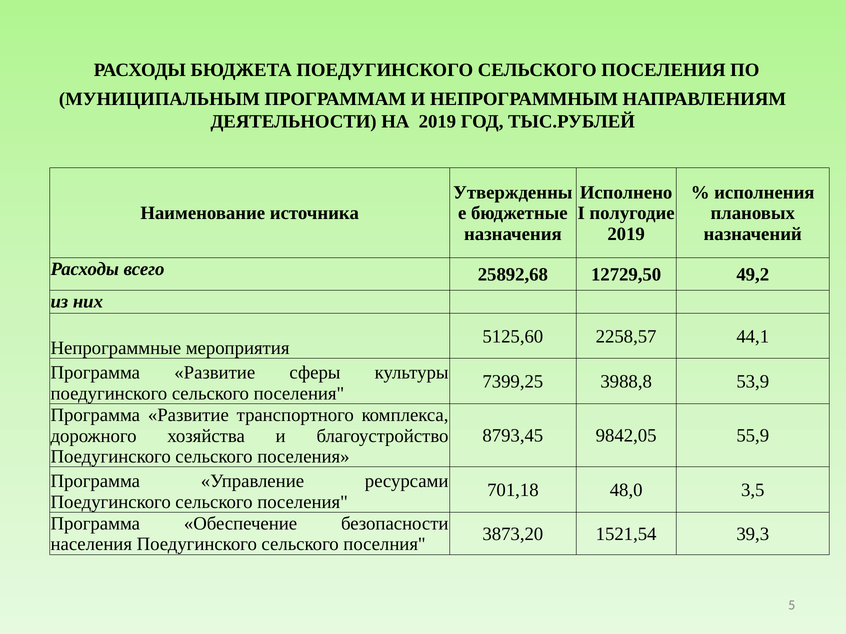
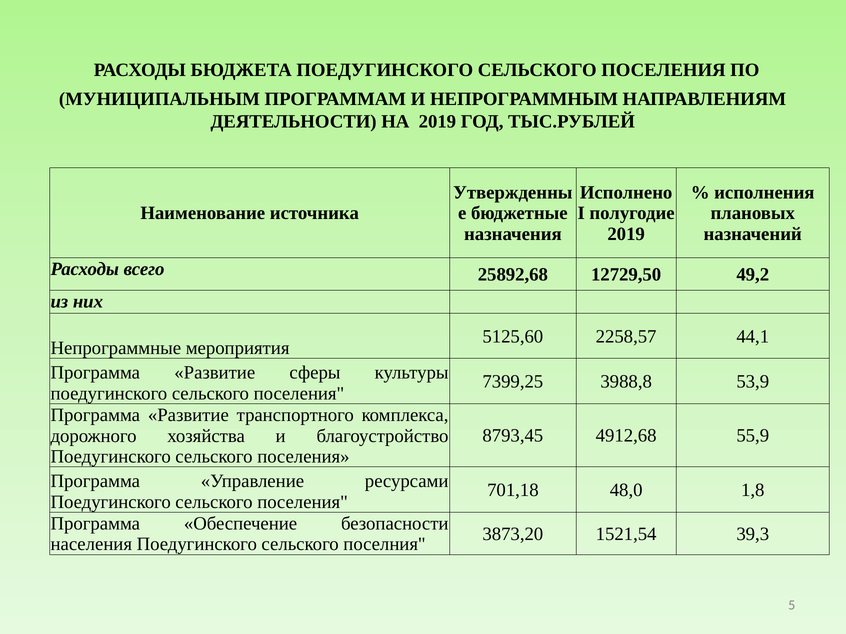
9842,05: 9842,05 -> 4912,68
3,5: 3,5 -> 1,8
